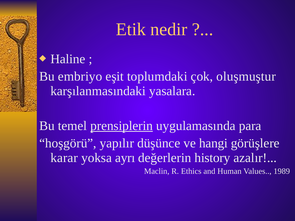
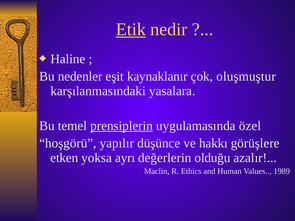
Etik underline: none -> present
embriyo: embriyo -> nedenler
toplumdaki: toplumdaki -> kaynaklanır
para: para -> özel
hangi: hangi -> hakkı
karar: karar -> etken
history: history -> olduğu
